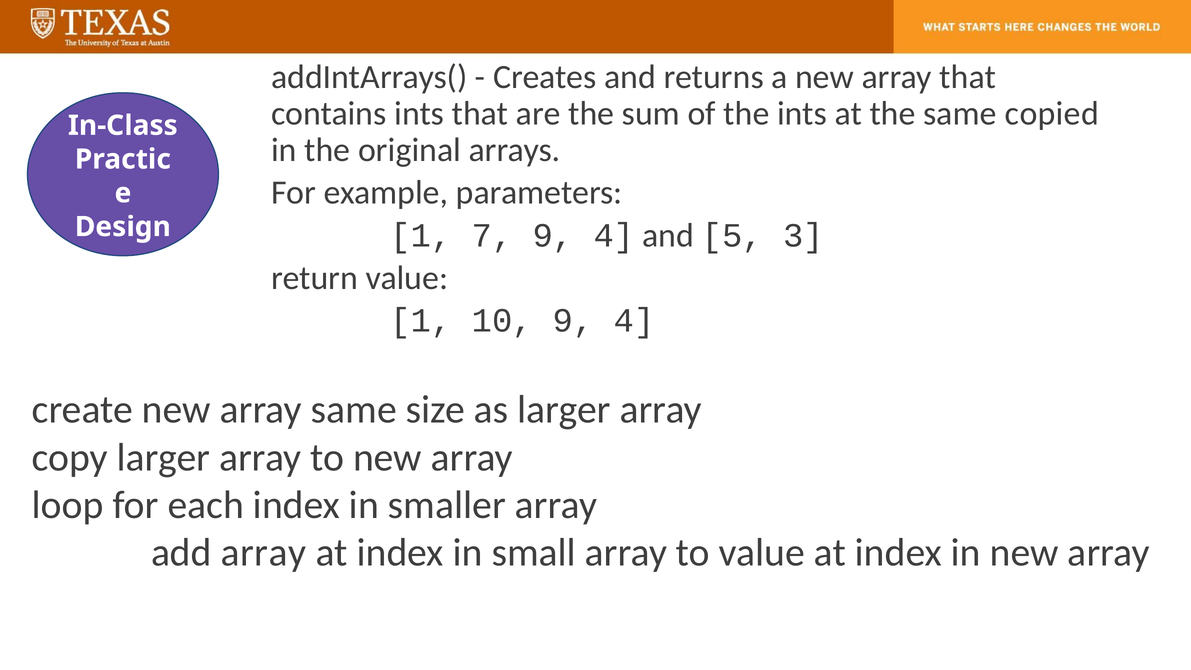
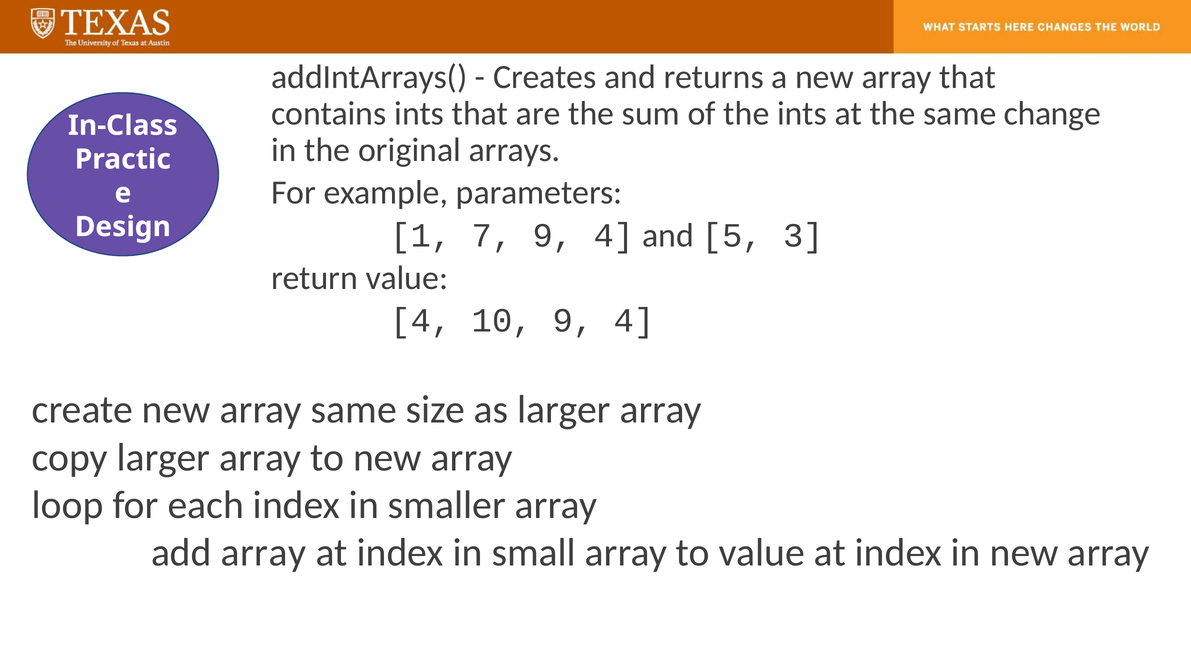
copied: copied -> change
1 at (421, 321): 1 -> 4
